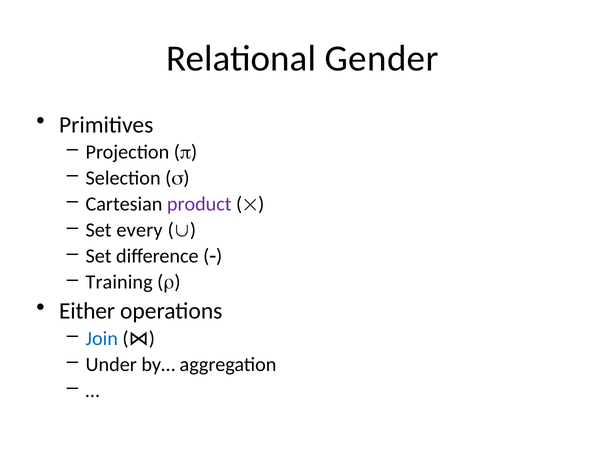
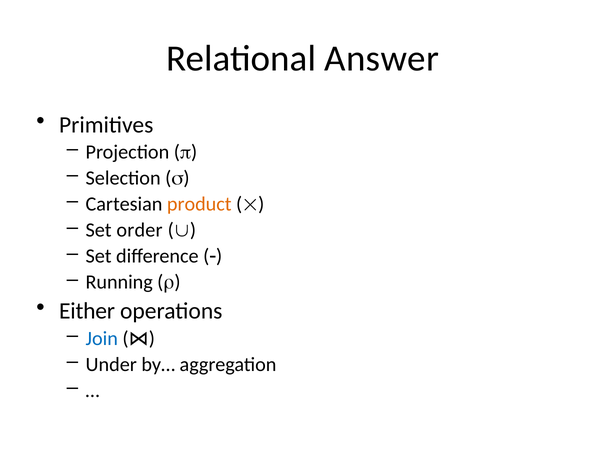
Gender: Gender -> Answer
product colour: purple -> orange
every: every -> order
Training: Training -> Running
